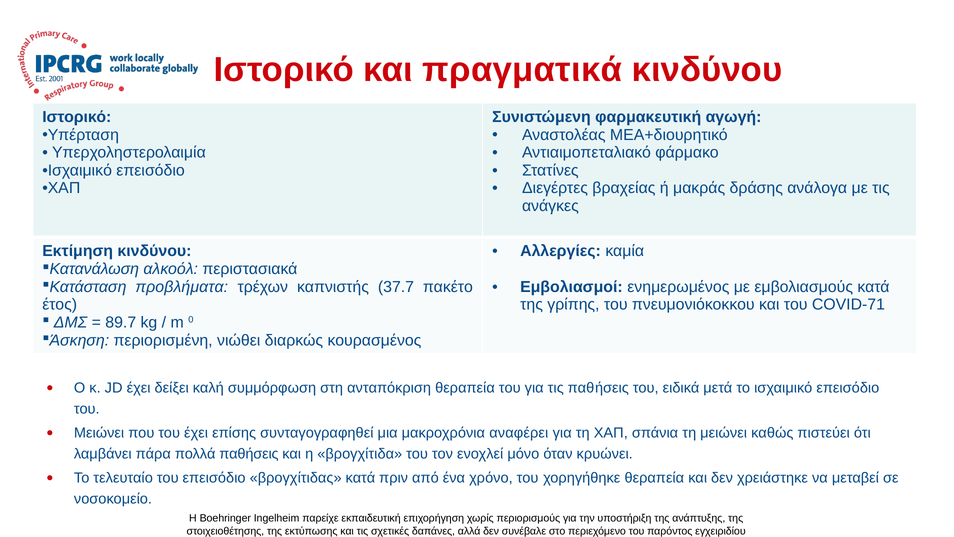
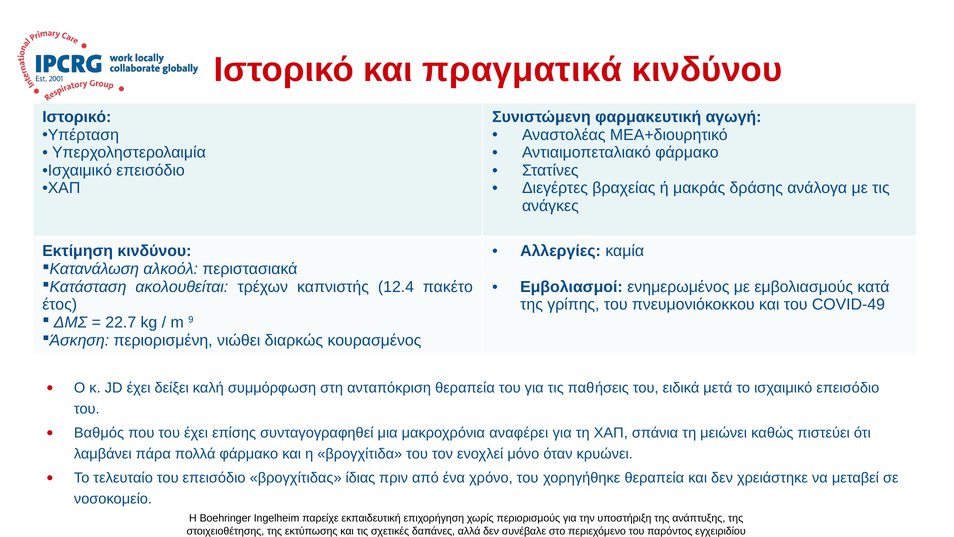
προβλήματα: προβλήματα -> ακολουθείται
37.7: 37.7 -> 12.4
COVID-71: COVID-71 -> COVID-49
89.7: 89.7 -> 22.7
0: 0 -> 9
Μειώνει at (99, 432): Μειώνει -> Βαθμός
πολλά παθήσεις: παθήσεις -> φάρμακο
βρογχίτιδας κατά: κατά -> ίδιας
